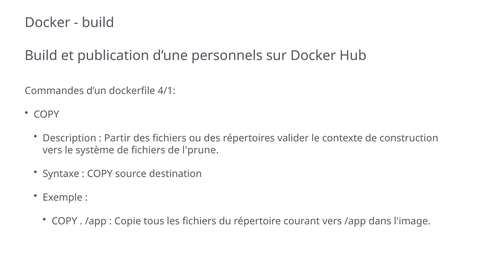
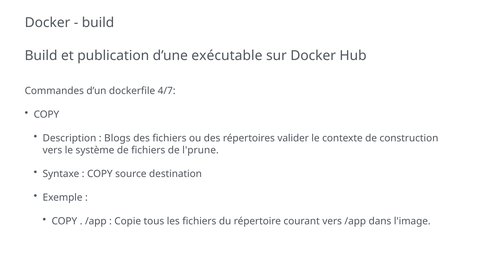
personnels: personnels -> exécutable
4/1: 4/1 -> 4/7
Partir: Partir -> Blogs
